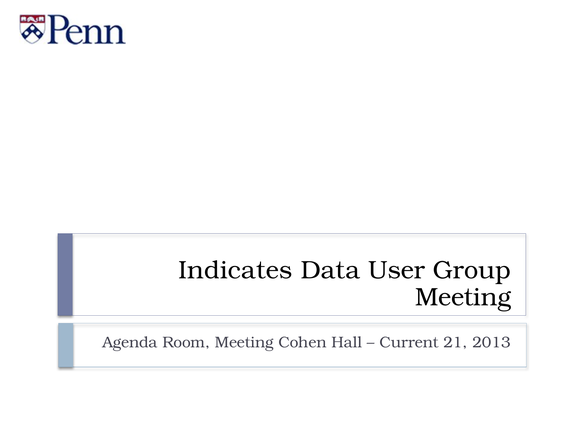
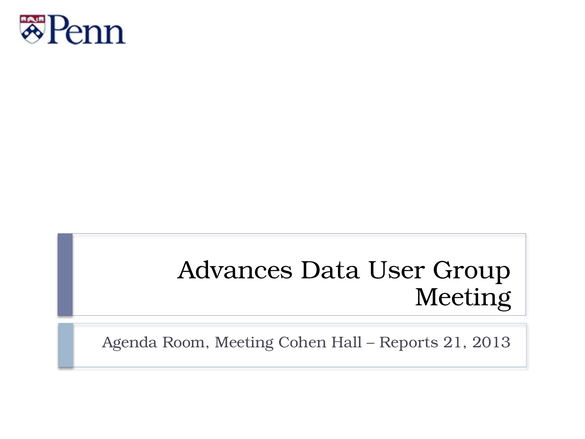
Indicates: Indicates -> Advances
Current: Current -> Reports
